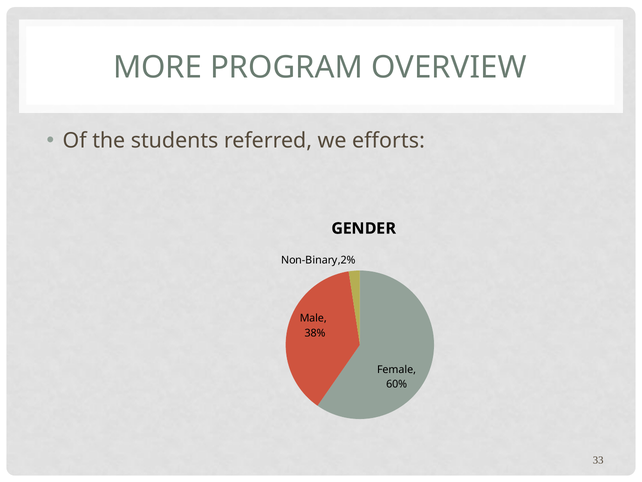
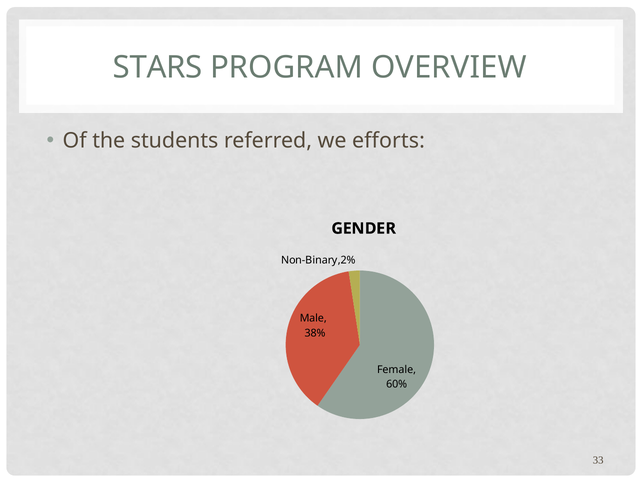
MORE: MORE -> STARS
